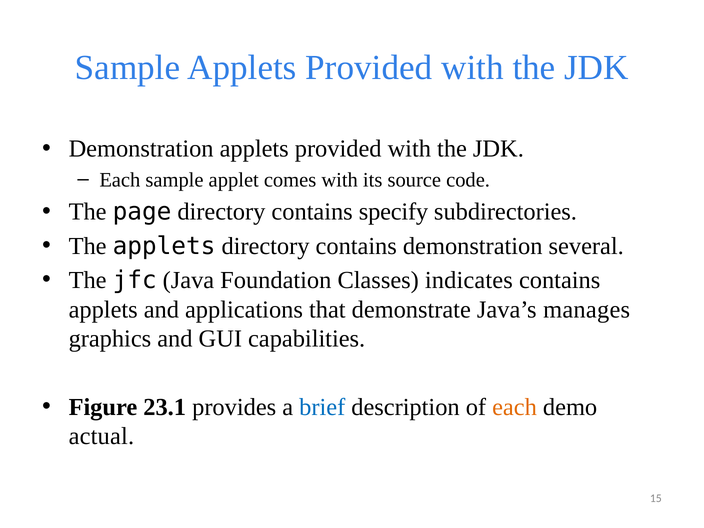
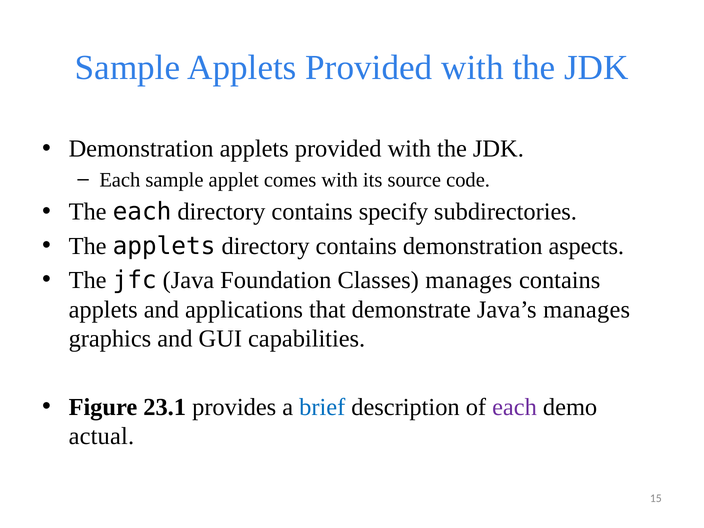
The page: page -> each
several: several -> aspects
Classes indicates: indicates -> manages
each at (515, 407) colour: orange -> purple
